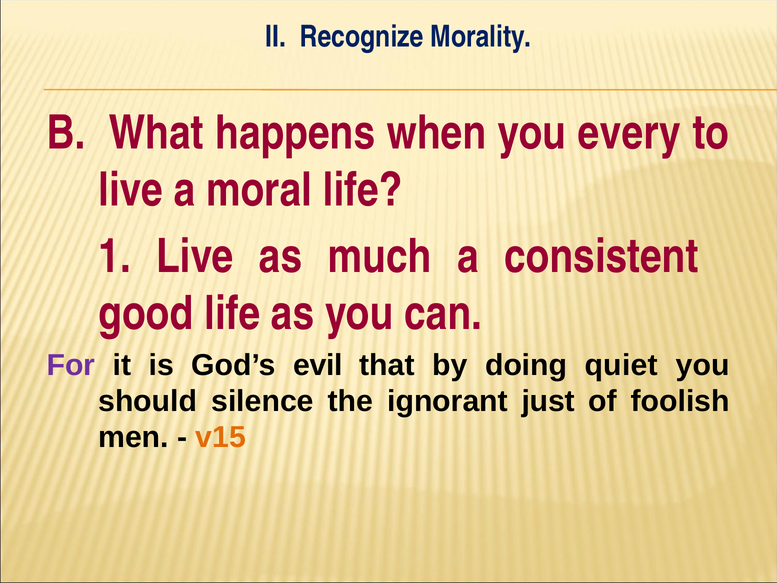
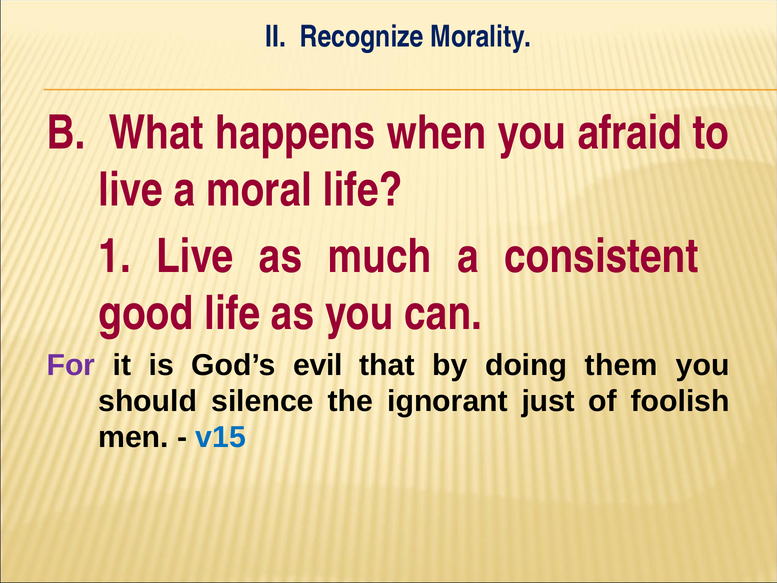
every: every -> afraid
quiet: quiet -> them
v15 colour: orange -> blue
